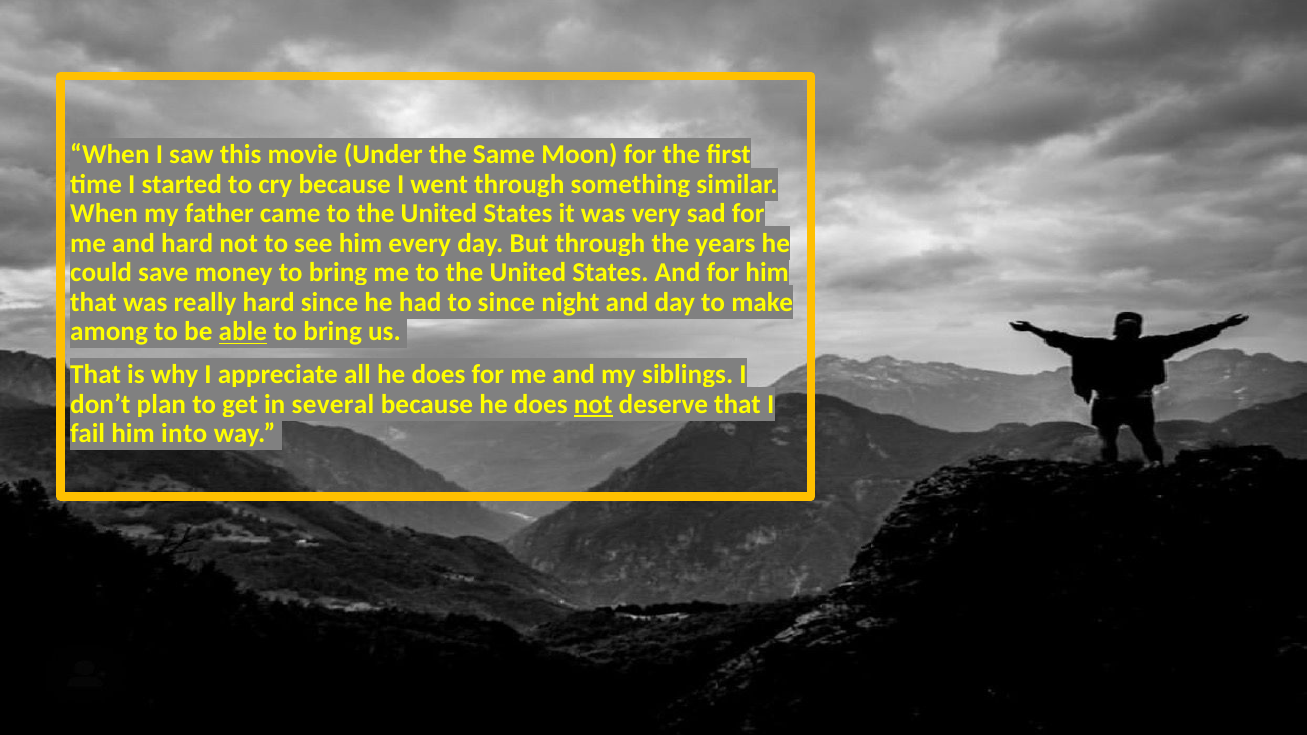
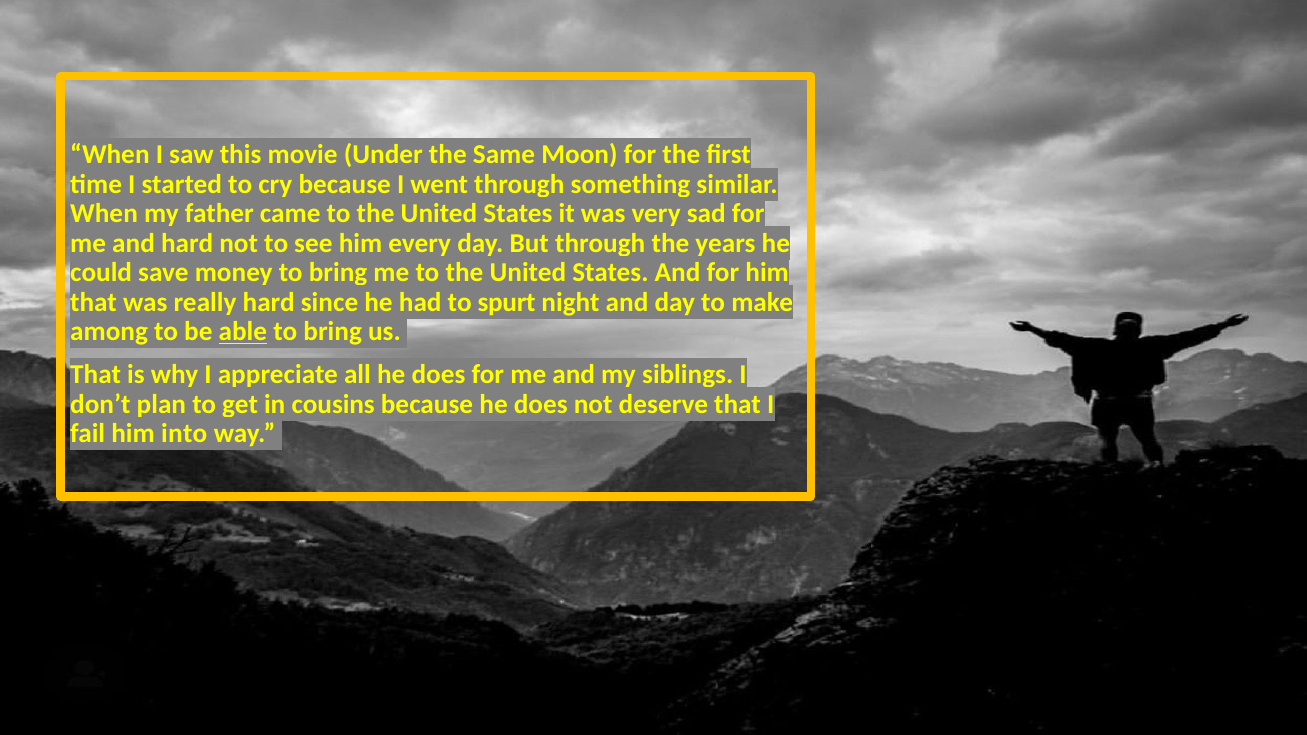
to since: since -> spurt
several: several -> cousins
not at (593, 404) underline: present -> none
